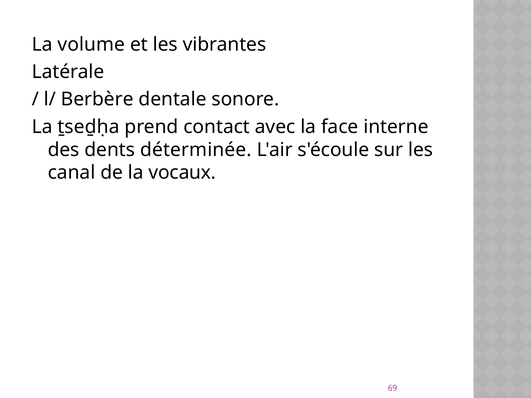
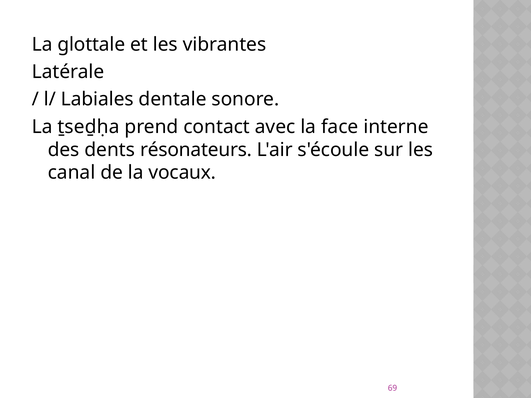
volume: volume -> glottale
Berbère: Berbère -> Labiales
déterminée: déterminée -> résonateurs
